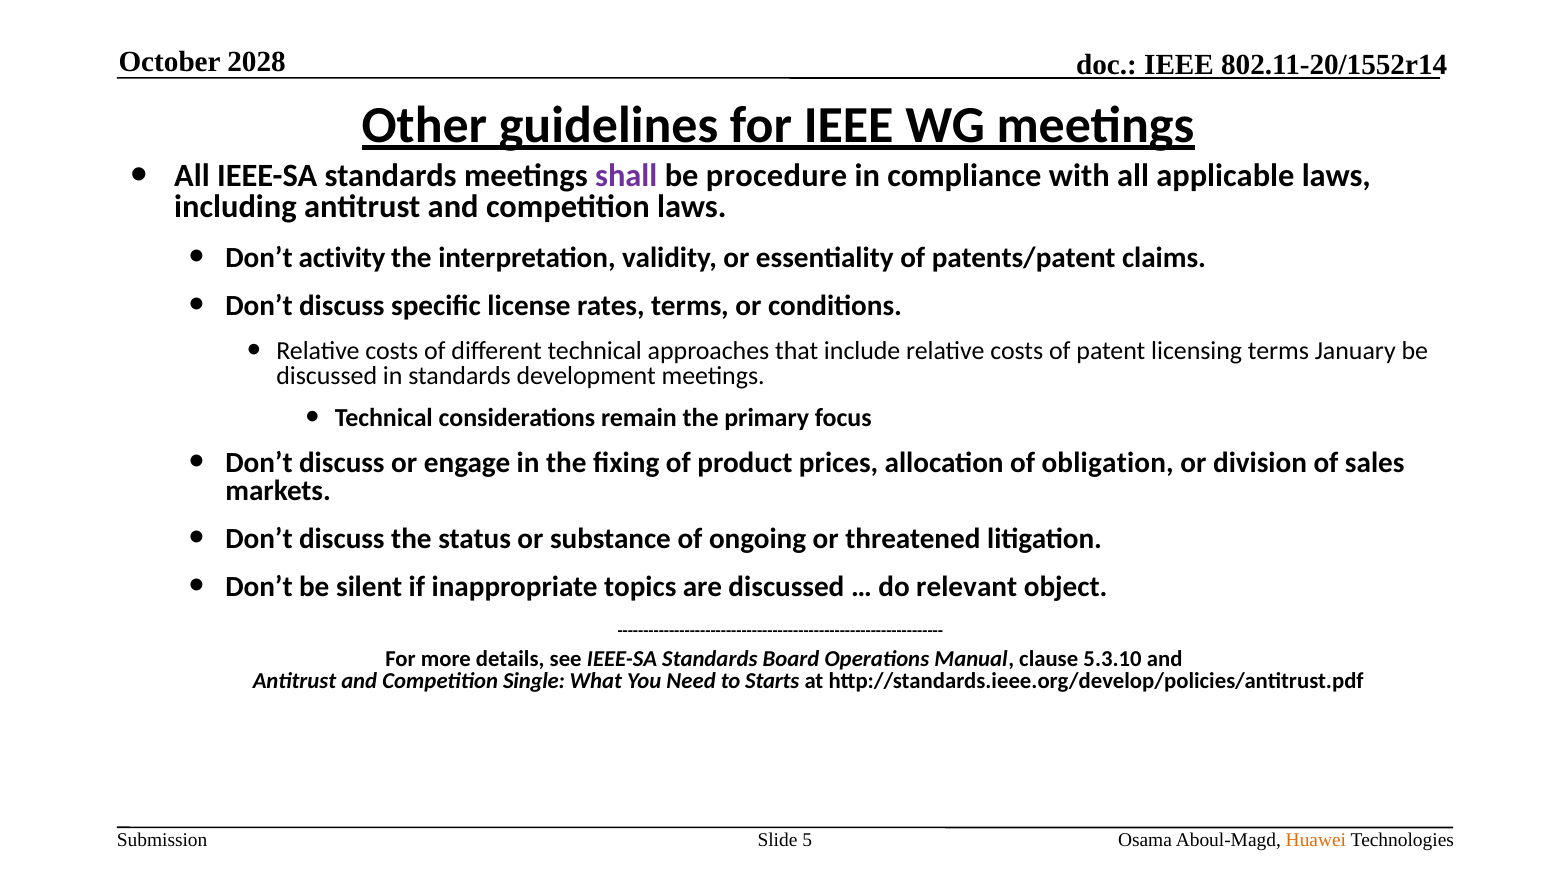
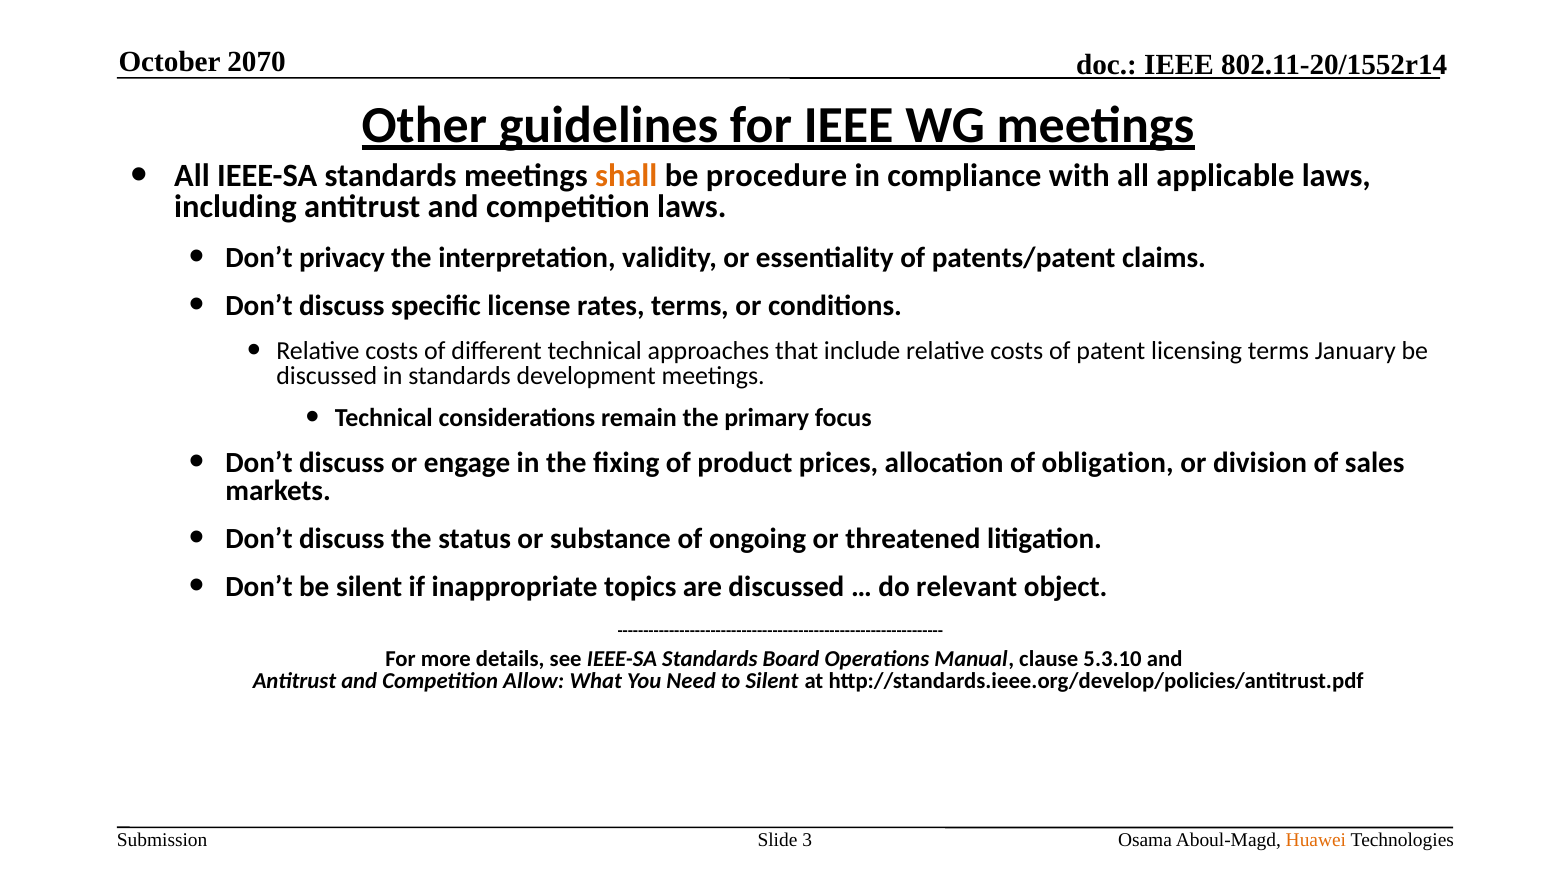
2028: 2028 -> 2070
shall colour: purple -> orange
activity: activity -> privacy
Single: Single -> Allow
to Starts: Starts -> Silent
5: 5 -> 3
